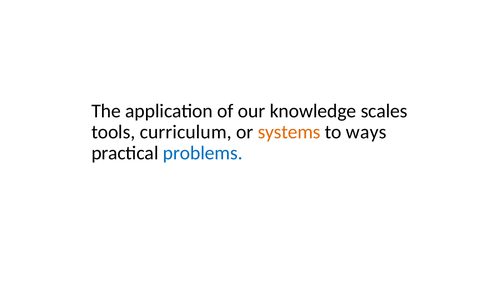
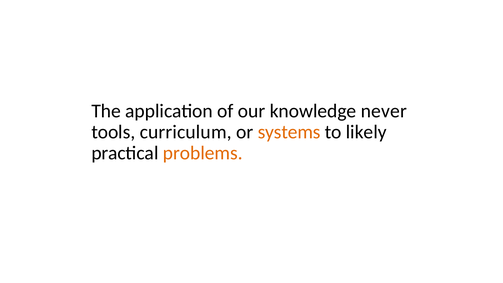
scales: scales -> never
ways: ways -> likely
problems colour: blue -> orange
